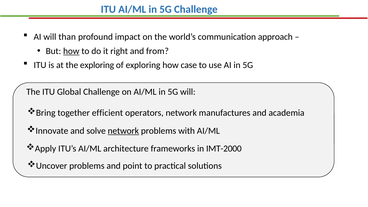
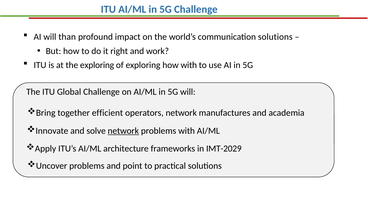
communication approach: approach -> solutions
how at (71, 51) underline: present -> none
from: from -> work
how case: case -> with
IMT-2000: IMT-2000 -> IMT-2029
